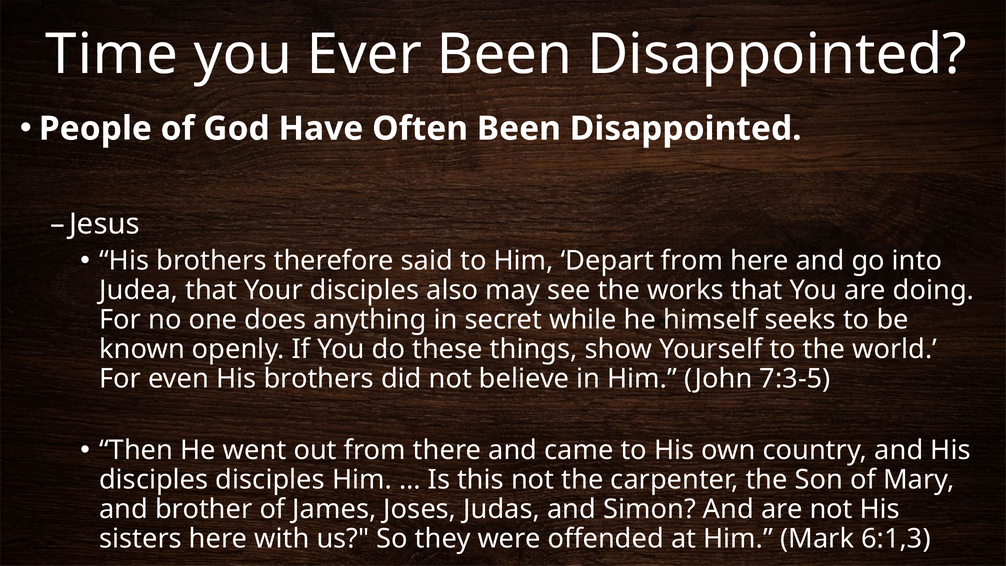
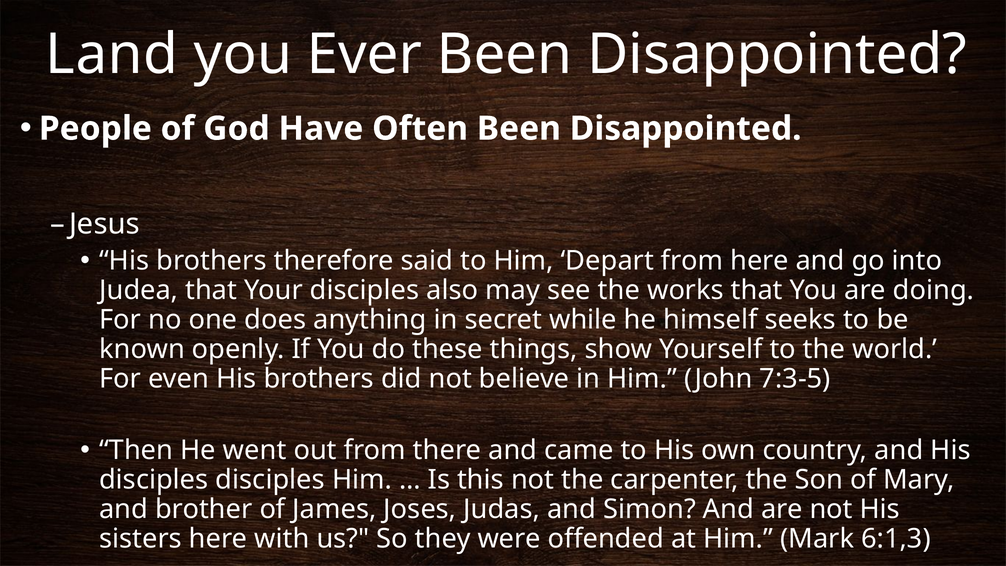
Time: Time -> Land
